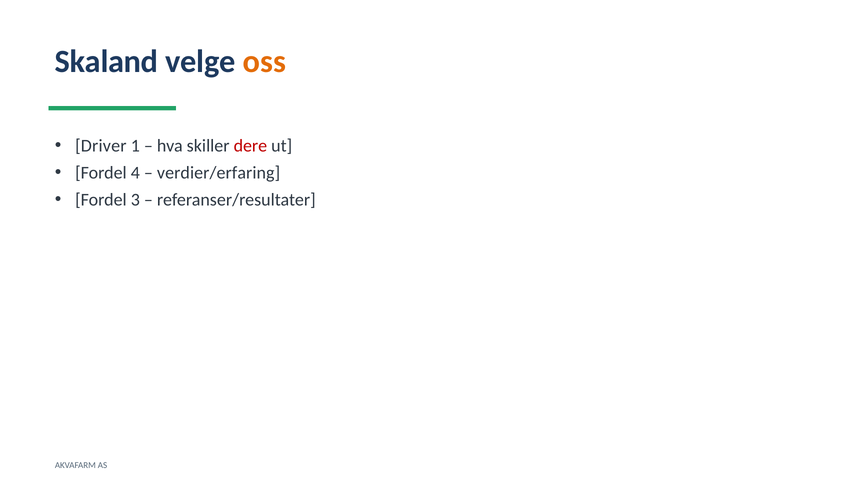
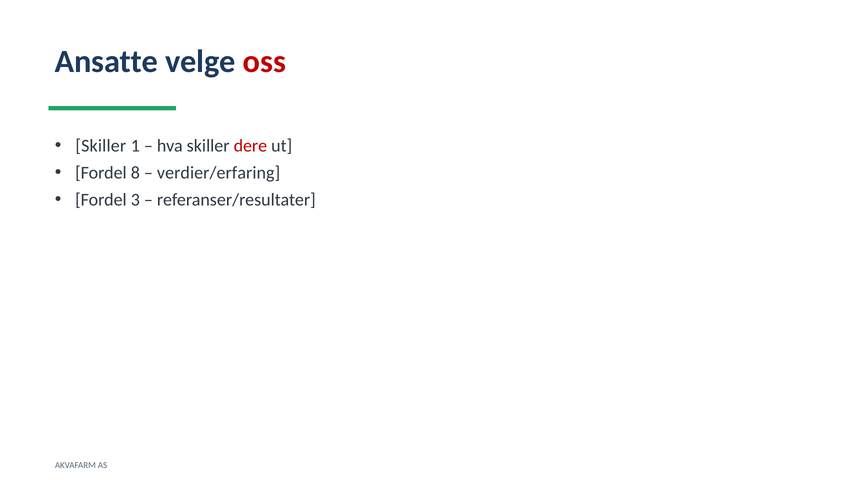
Skaland: Skaland -> Ansatte
oss colour: orange -> red
Driver at (101, 146): Driver -> Skiller
4: 4 -> 8
